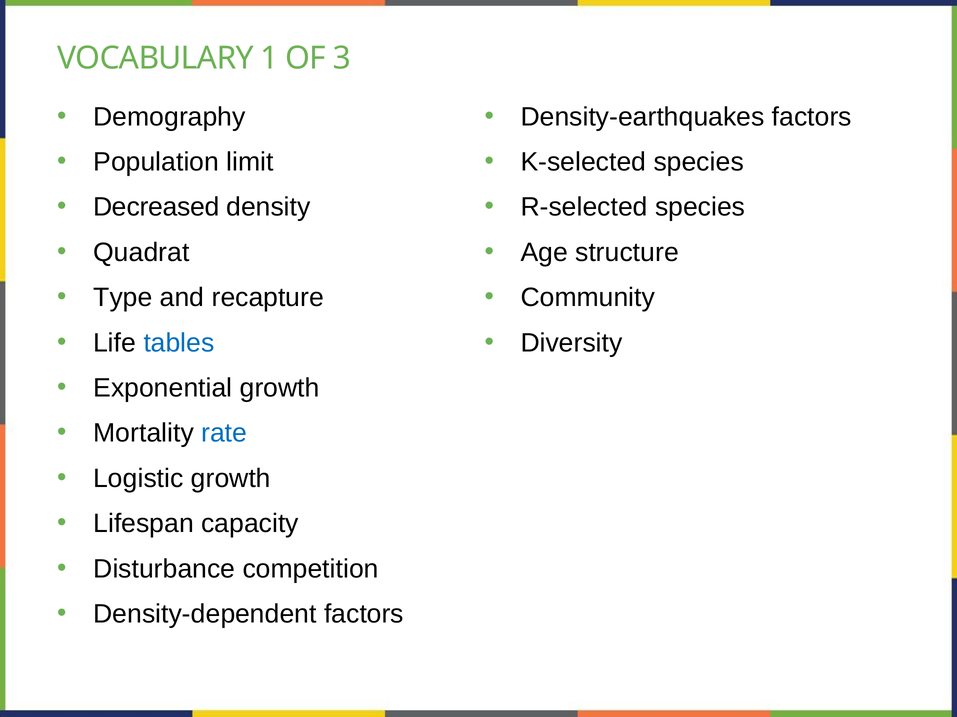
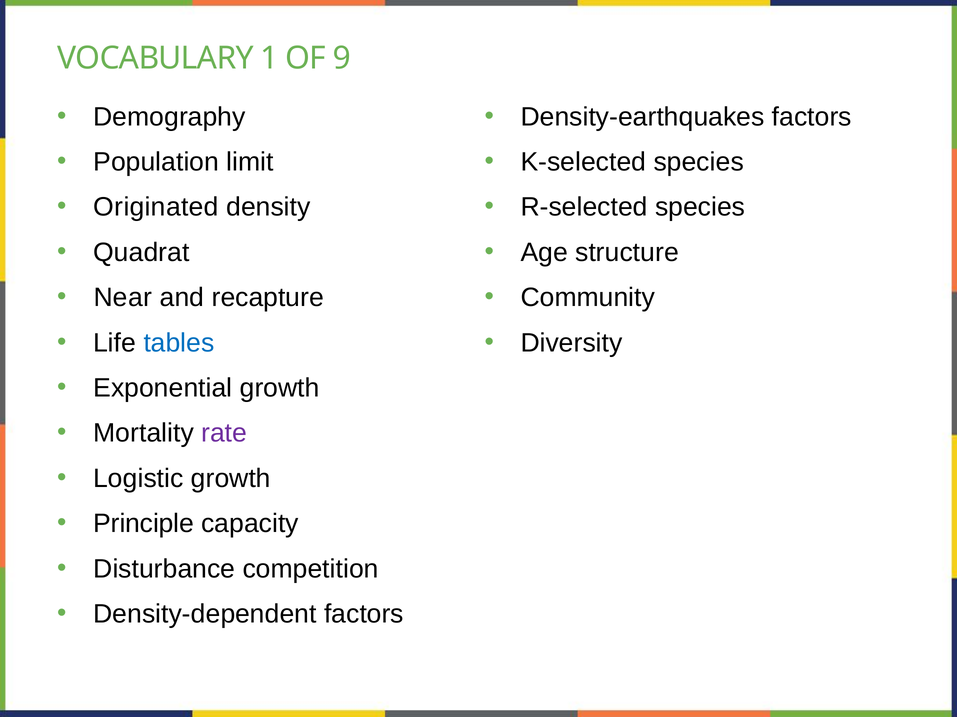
3: 3 -> 9
Decreased: Decreased -> Originated
Type: Type -> Near
rate colour: blue -> purple
Lifespan: Lifespan -> Principle
